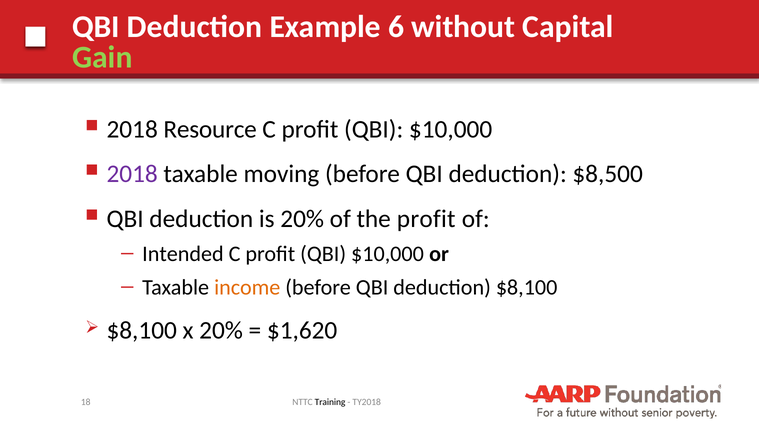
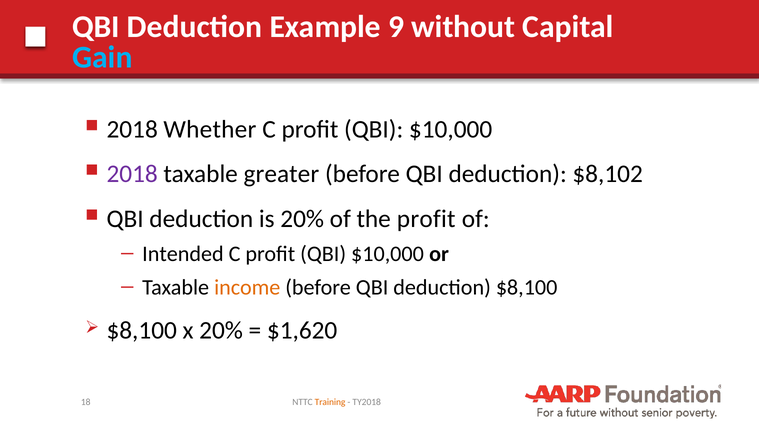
6: 6 -> 9
Gain colour: light green -> light blue
Resource: Resource -> Whether
moving: moving -> greater
$8,500: $8,500 -> $8,102
Training colour: black -> orange
